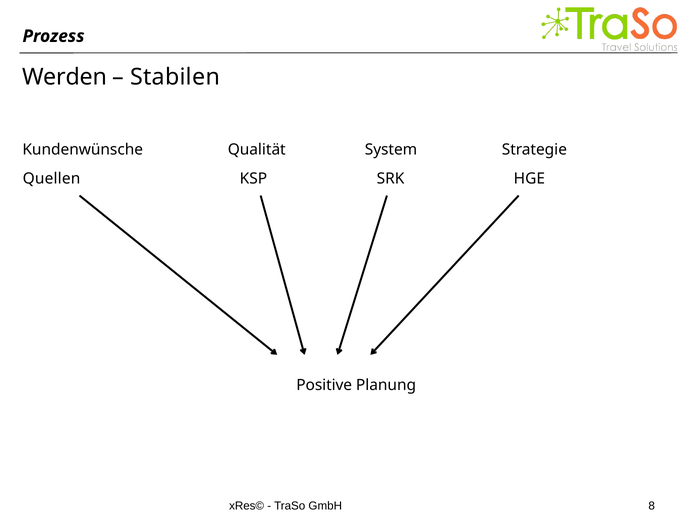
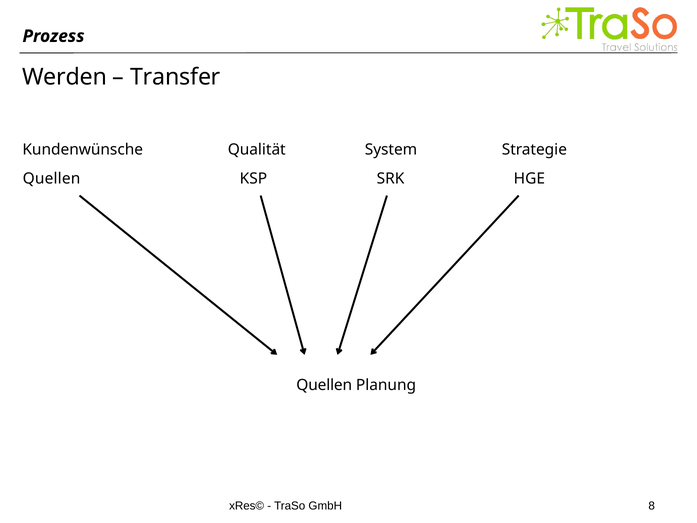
Stabilen: Stabilen -> Transfer
Positive at (324, 385): Positive -> Quellen
